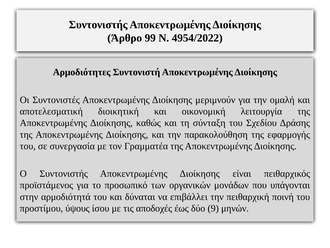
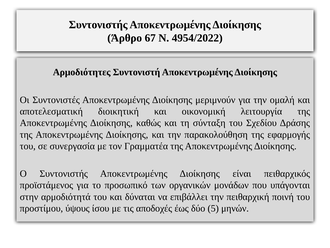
99: 99 -> 67
9: 9 -> 5
